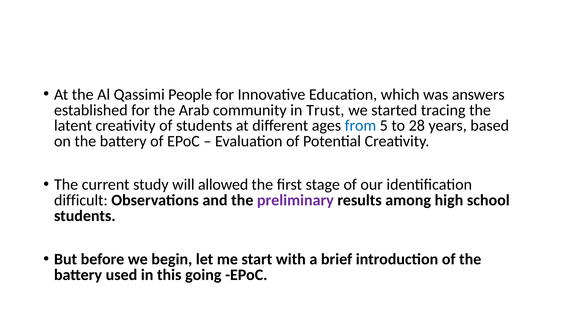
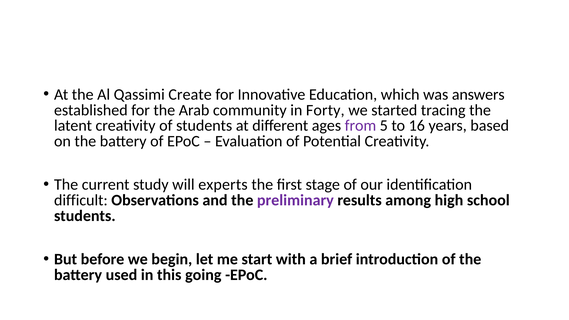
People: People -> Create
Trust: Trust -> Forty
from colour: blue -> purple
28: 28 -> 16
allowed: allowed -> experts
